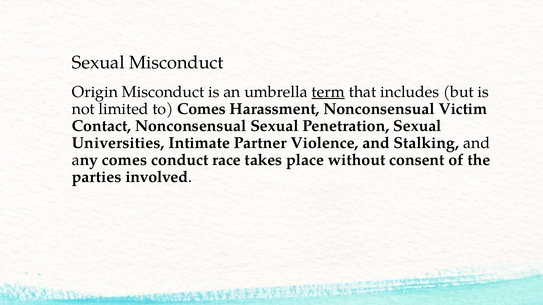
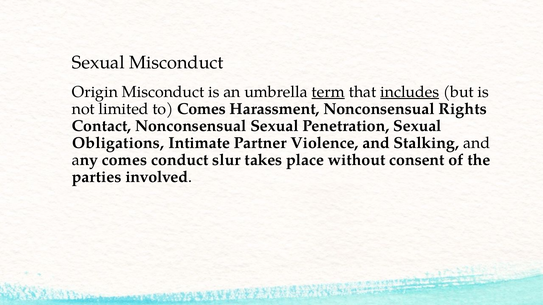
includes underline: none -> present
Victim: Victim -> Rights
Universities: Universities -> Obligations
race: race -> slur
